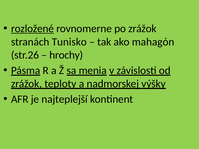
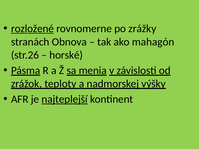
po zrážok: zrážok -> zrážky
Tunisko: Tunisko -> Obnova
hrochy: hrochy -> horské
najteplejší underline: none -> present
